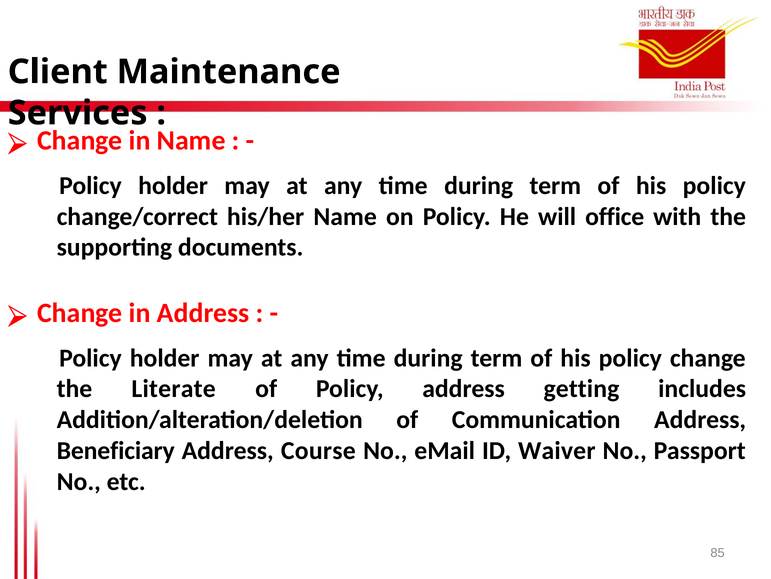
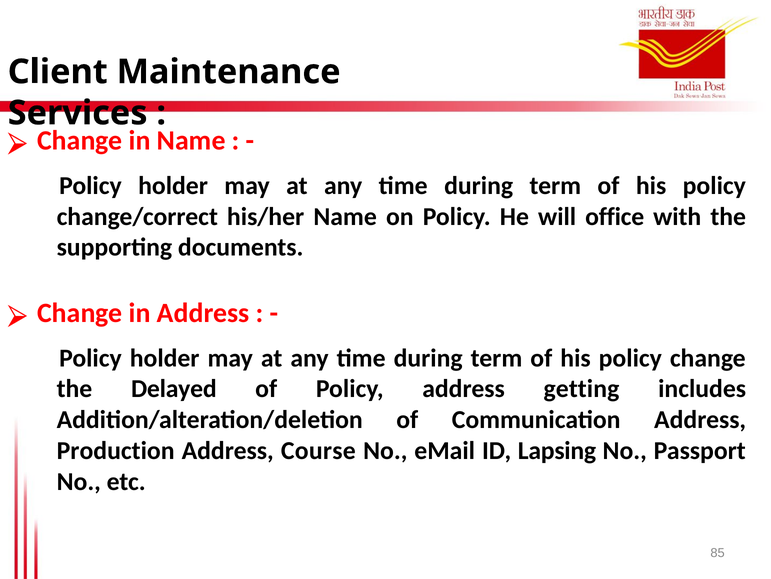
Literate: Literate -> Delayed
Beneficiary: Beneficiary -> Production
Waiver: Waiver -> Lapsing
